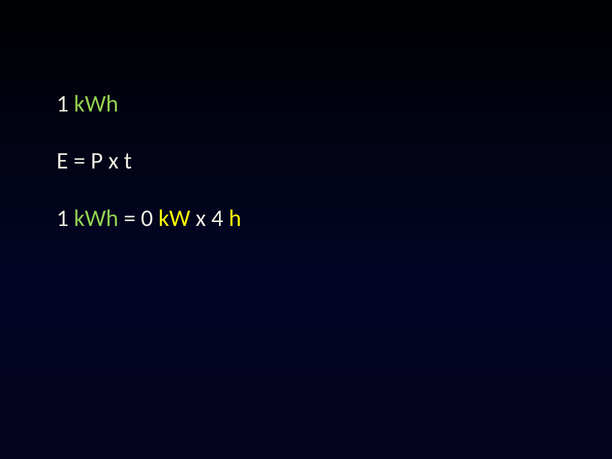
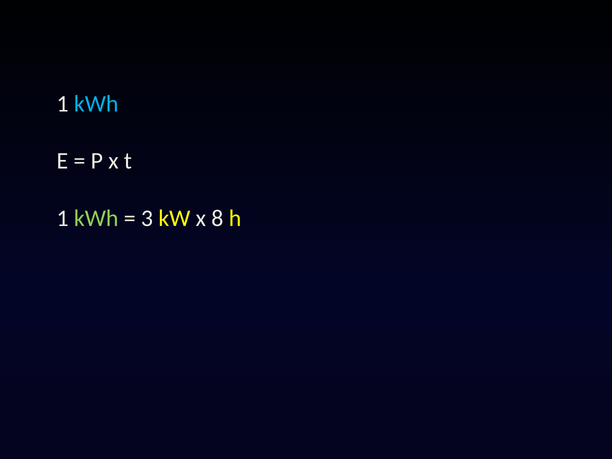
kWh at (96, 104) colour: light green -> light blue
0: 0 -> 3
4: 4 -> 8
